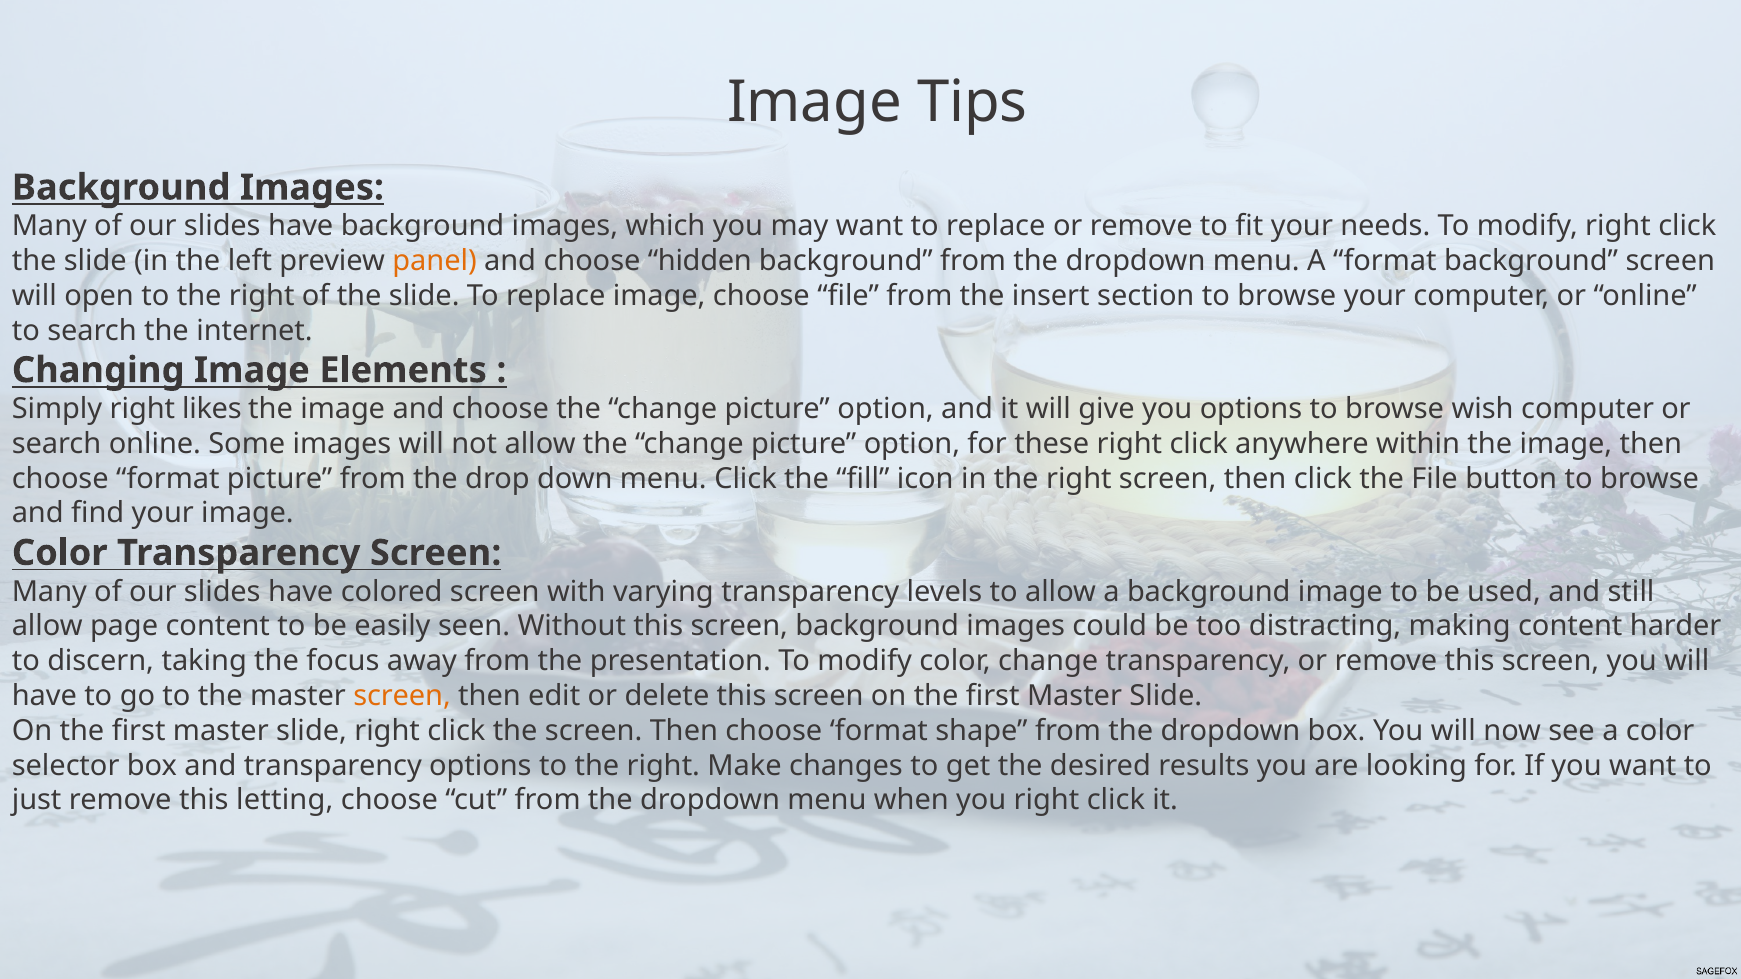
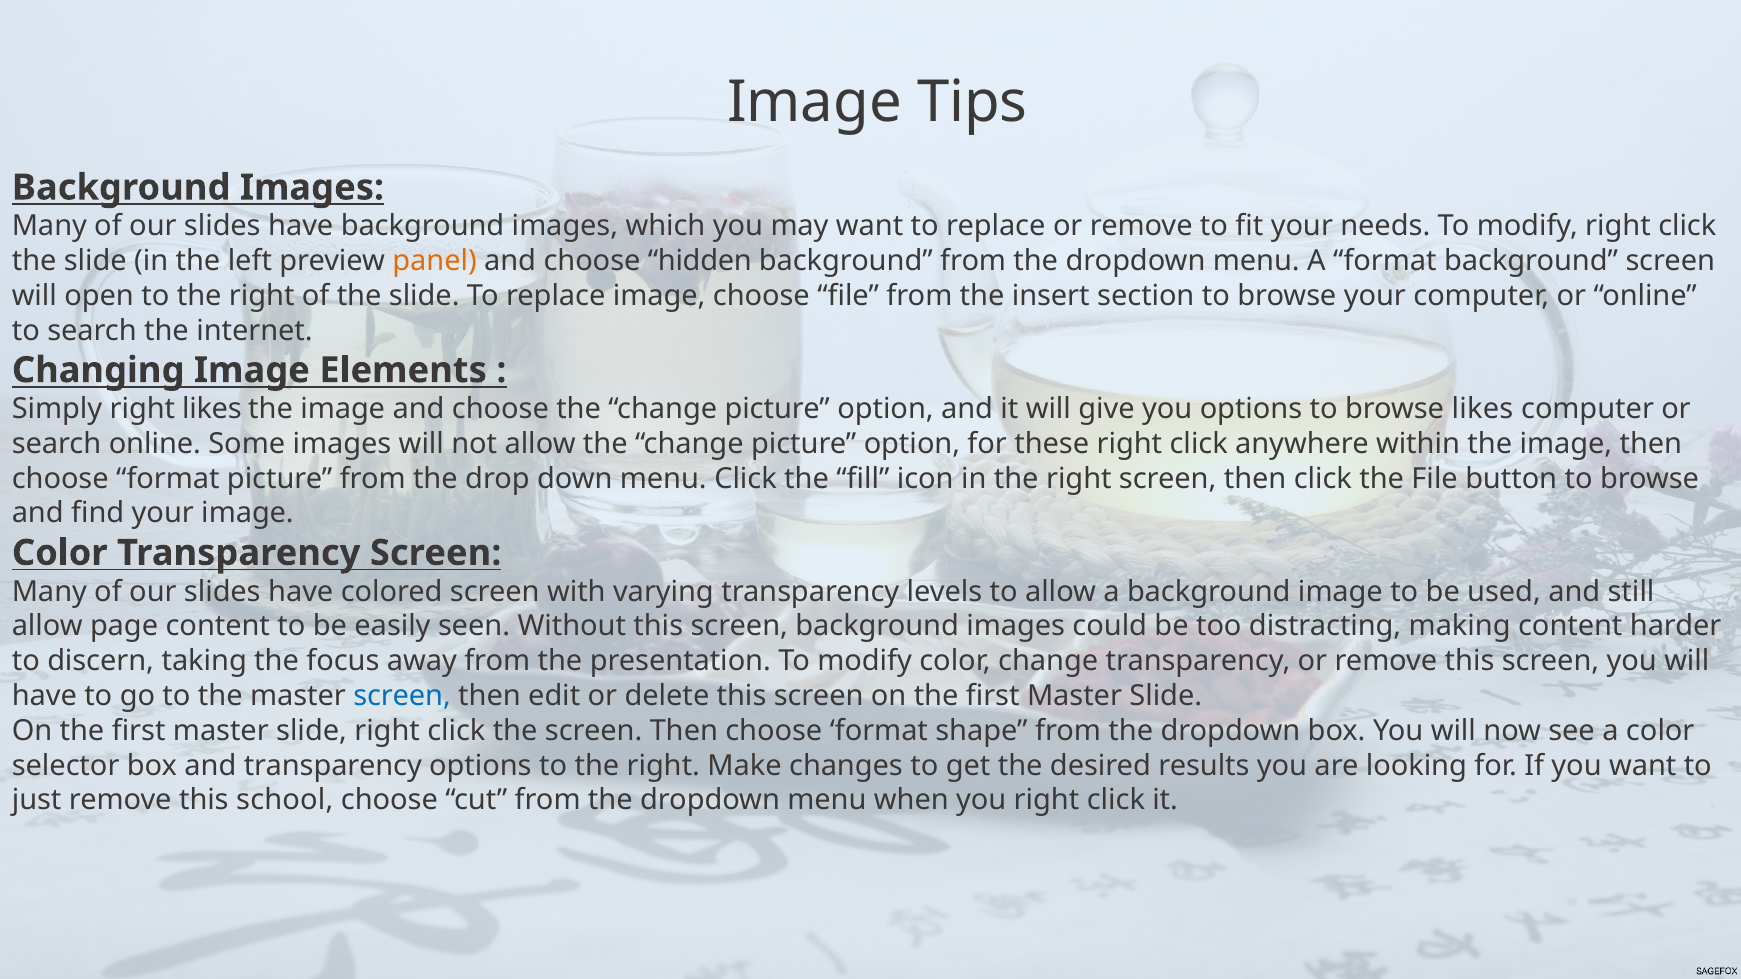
browse wish: wish -> likes
screen at (402, 696) colour: orange -> blue
letting: letting -> school
